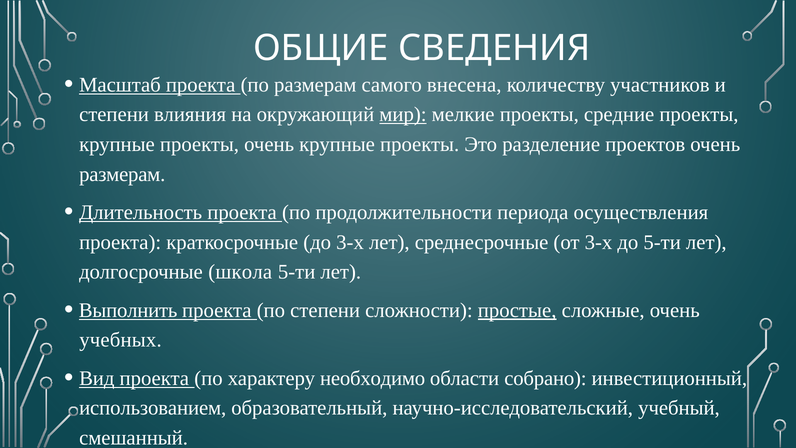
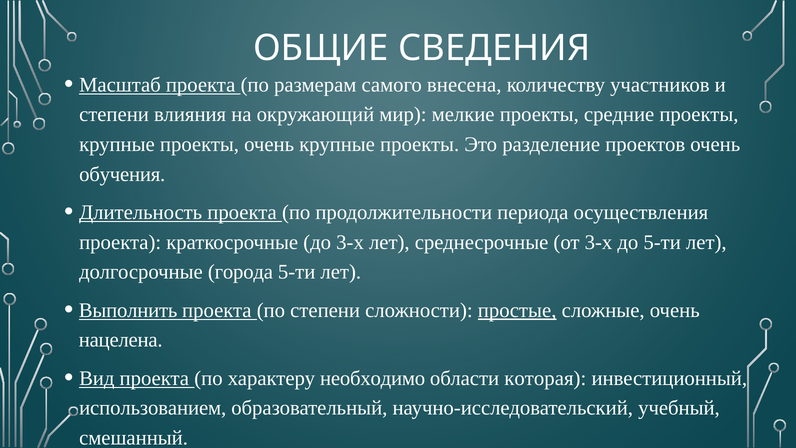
мир underline: present -> none
размерам at (122, 174): размерам -> обучения
школа: школа -> города
учебных: учебных -> нацелена
собрано: собрано -> которая
